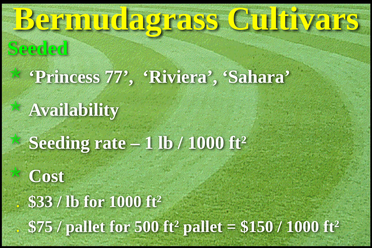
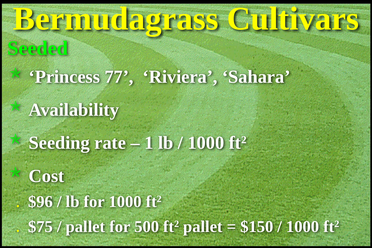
$33: $33 -> $96
